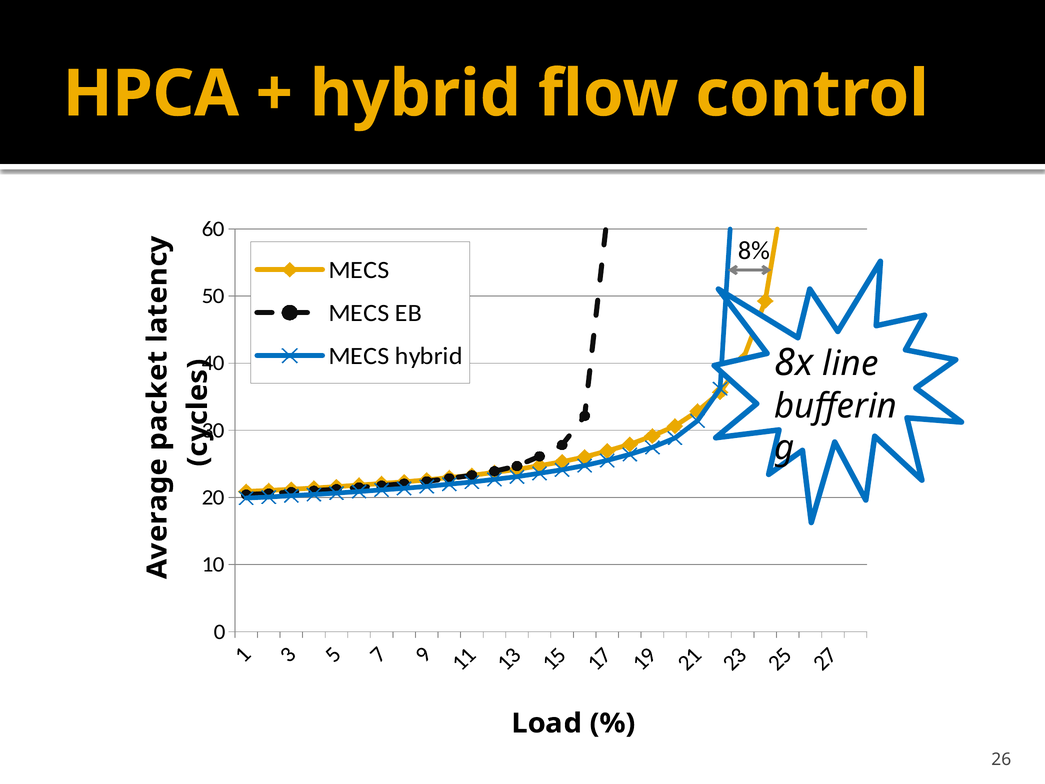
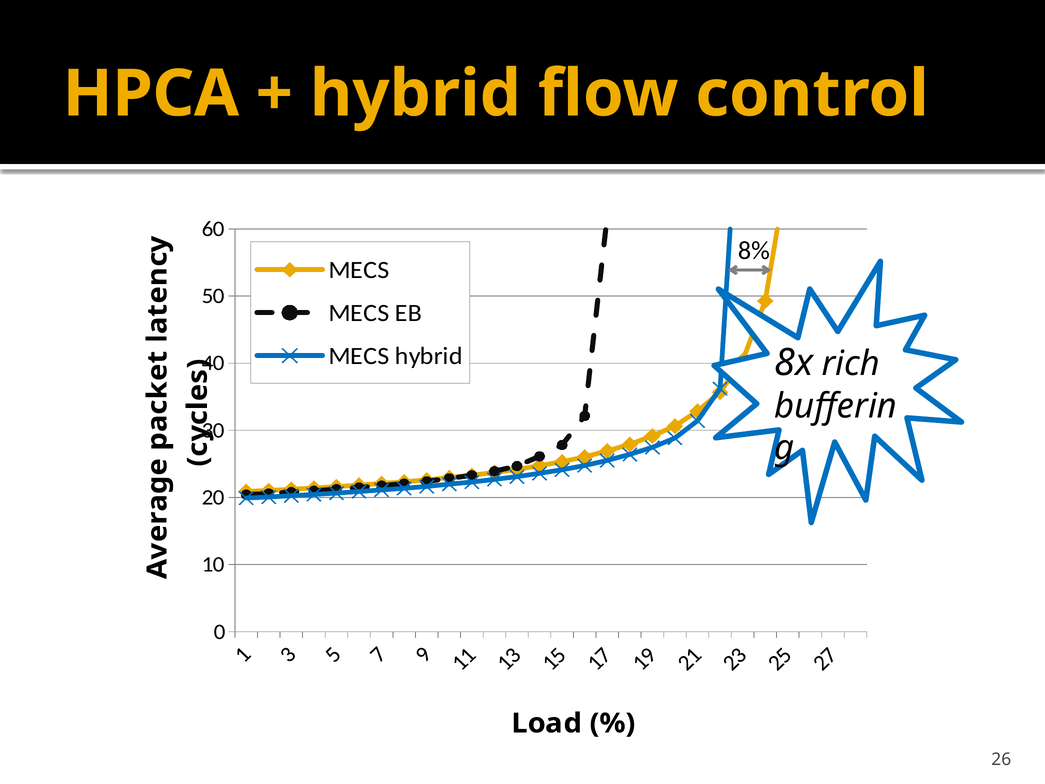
line: line -> rich
